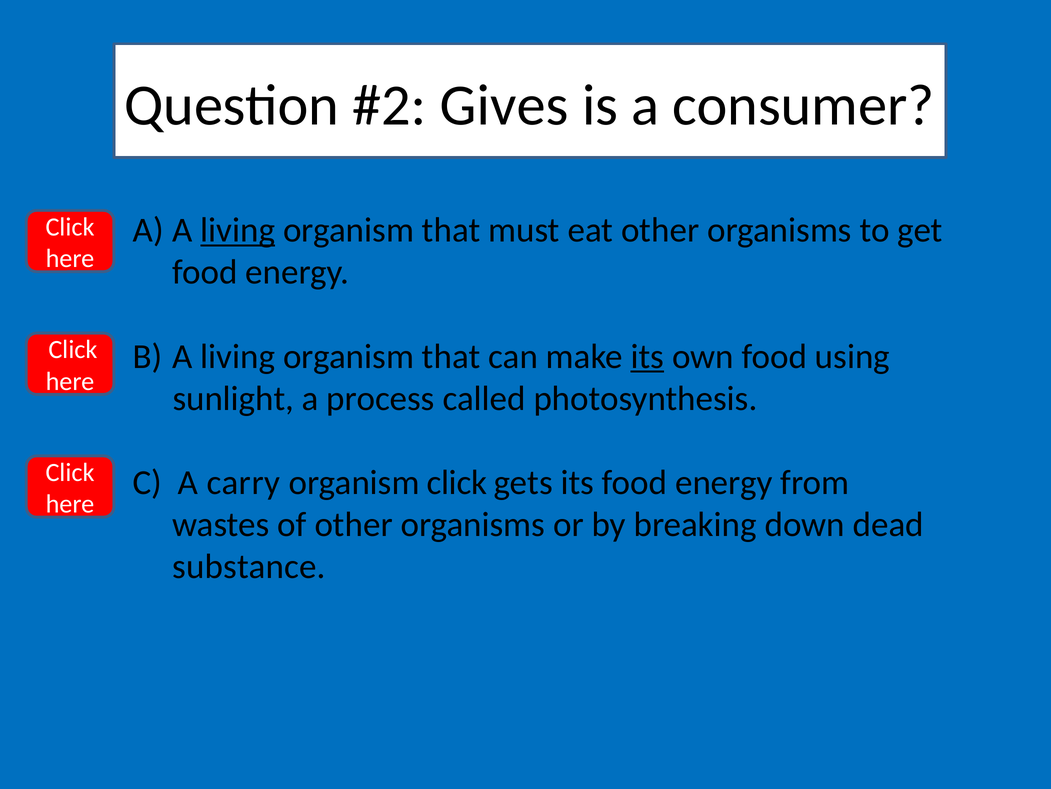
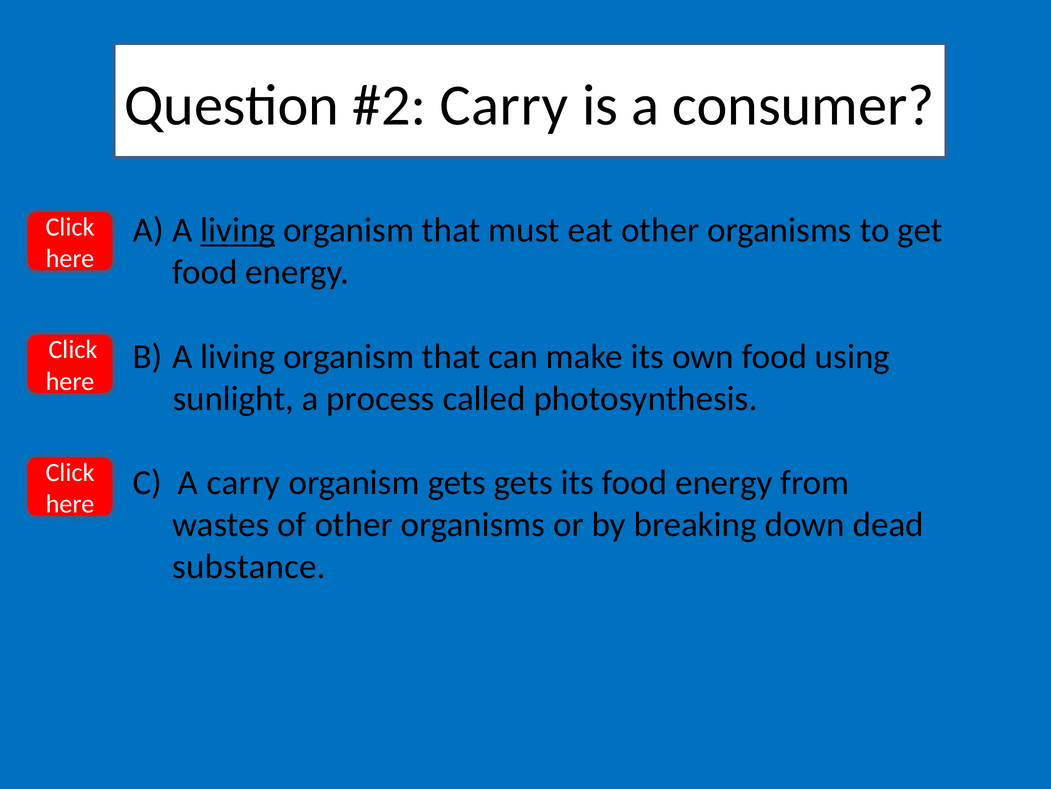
Gives at (504, 106): Gives -> Carry
its at (647, 356) underline: present -> none
organism click: click -> gets
